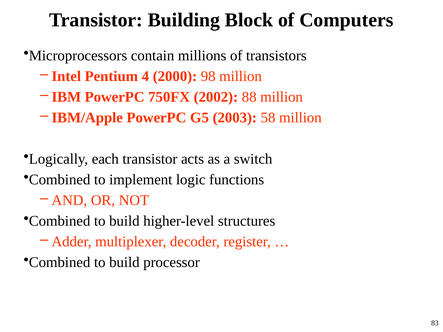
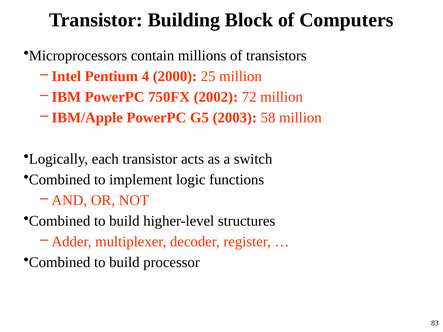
98: 98 -> 25
88: 88 -> 72
